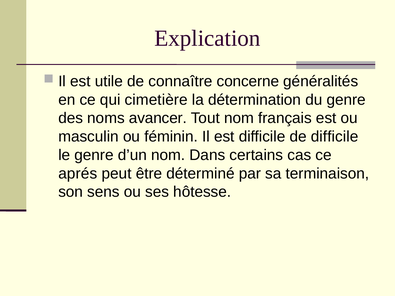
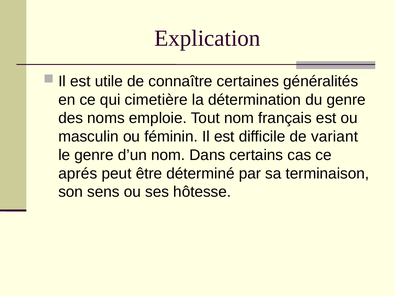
concerne: concerne -> certaines
avancer: avancer -> emploie
de difficile: difficile -> variant
